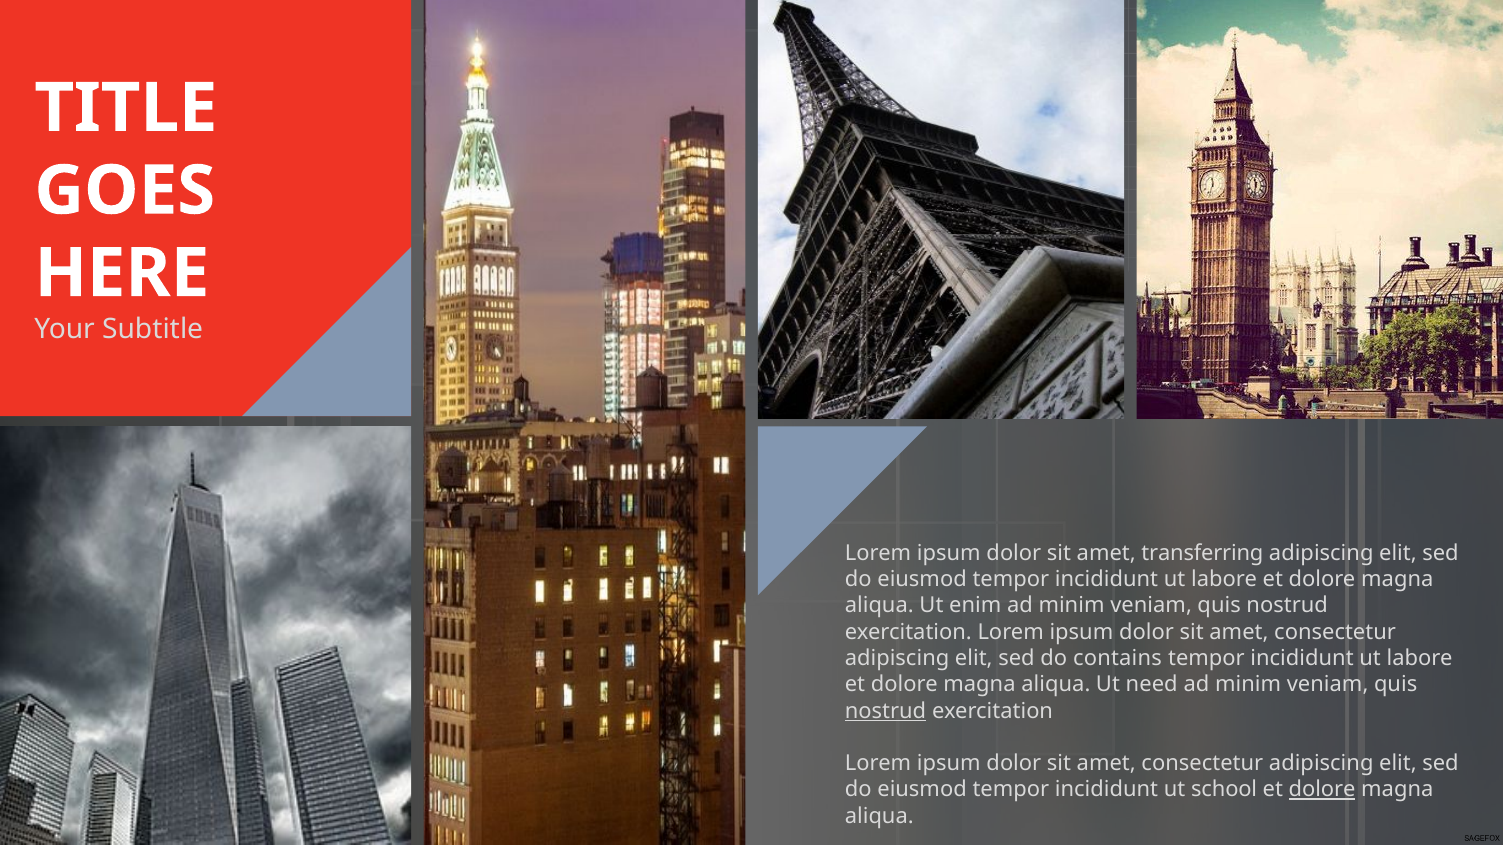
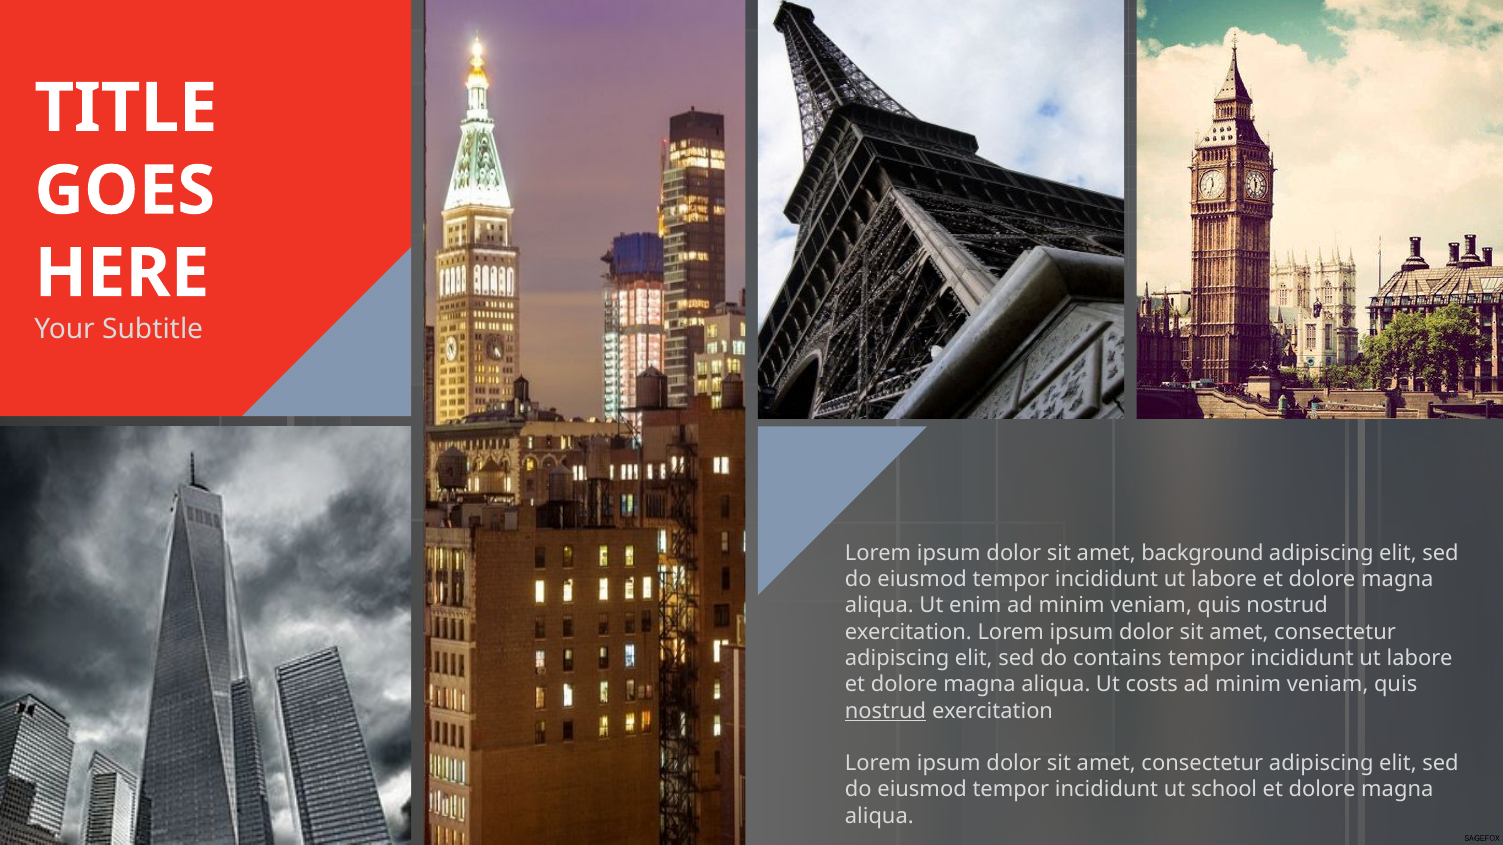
transferring: transferring -> background
need: need -> costs
dolore at (1322, 790) underline: present -> none
